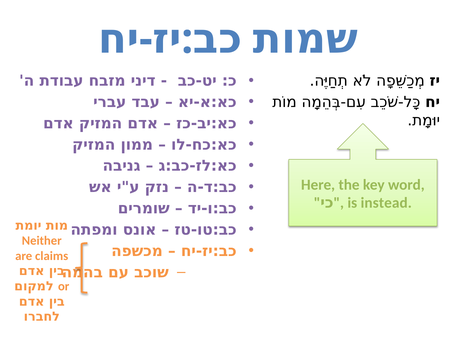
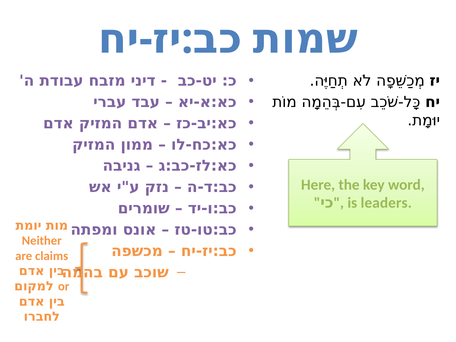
instead: instead -> leaders
